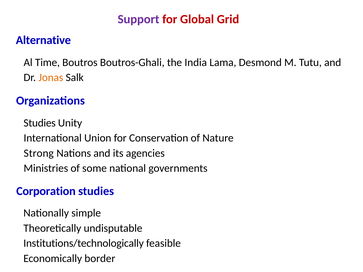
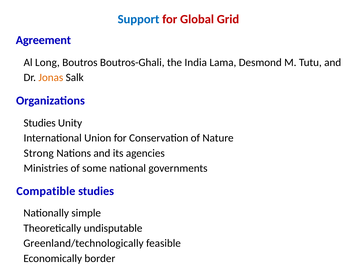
Support colour: purple -> blue
Alternative: Alternative -> Agreement
Time: Time -> Long
Corporation: Corporation -> Compatible
Institutions/technologically: Institutions/technologically -> Greenland/technologically
